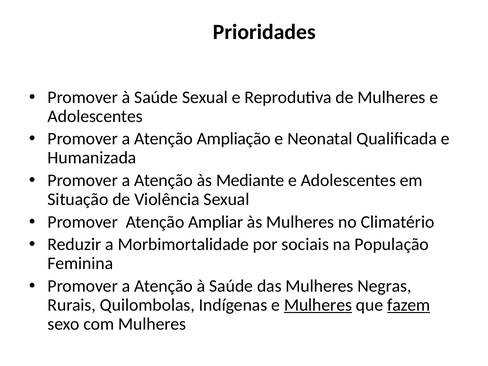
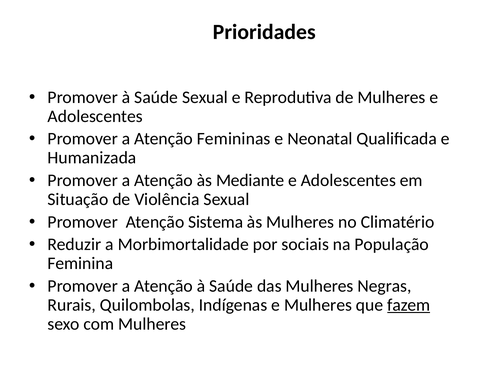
Ampliação: Ampliação -> Femininas
Ampliar: Ampliar -> Sistema
Mulheres at (318, 305) underline: present -> none
